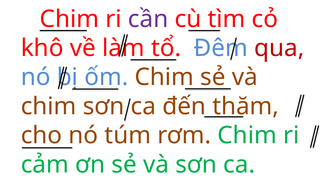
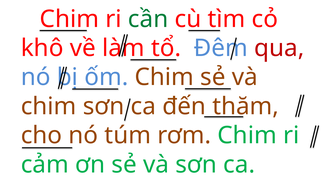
cần colour: purple -> green
